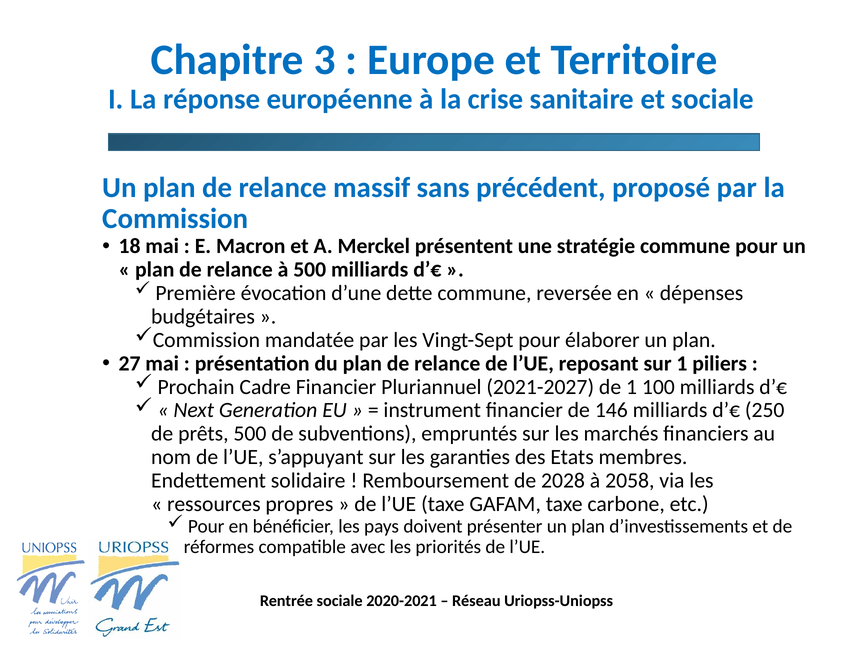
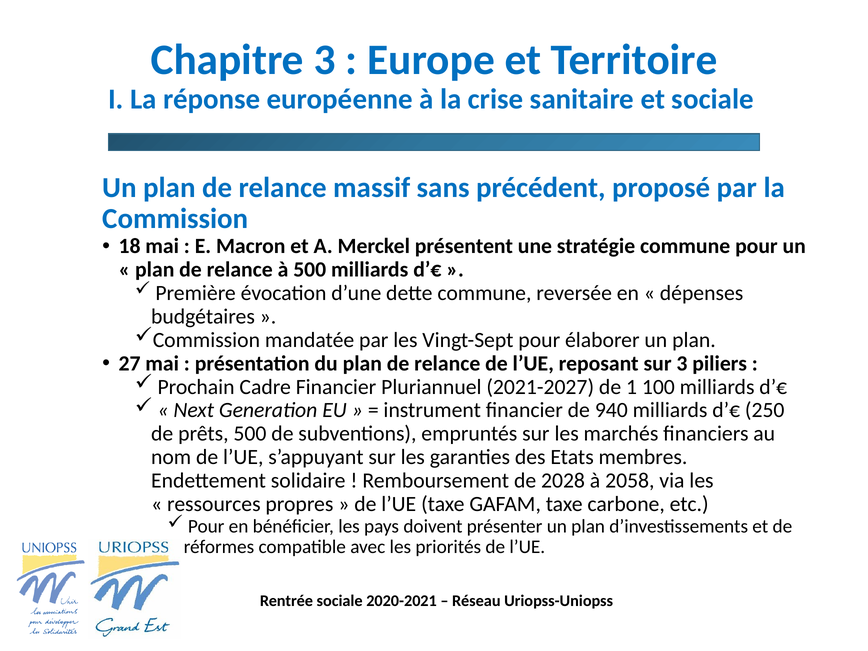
sur 1: 1 -> 3
146: 146 -> 940
